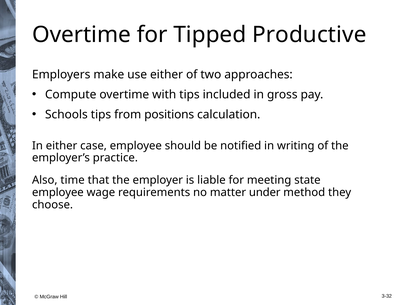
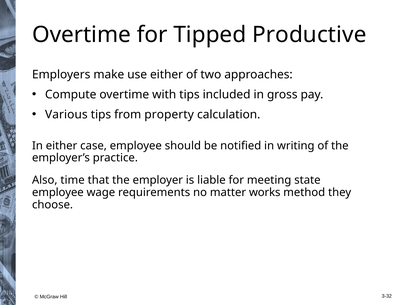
Schools: Schools -> Various
positions: positions -> property
under: under -> works
